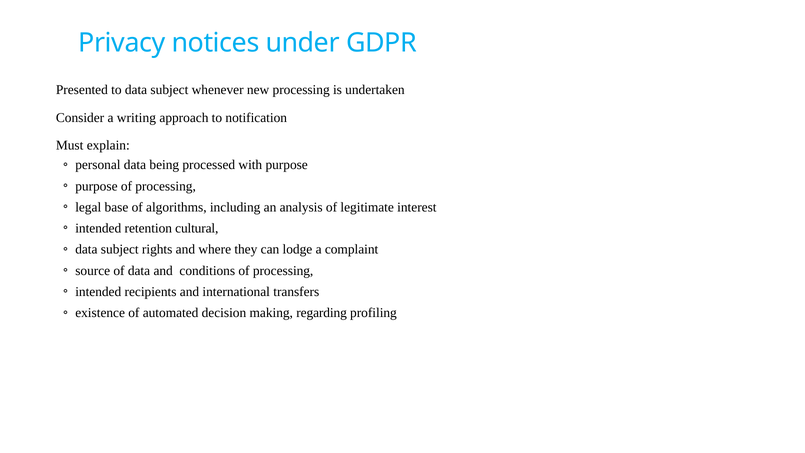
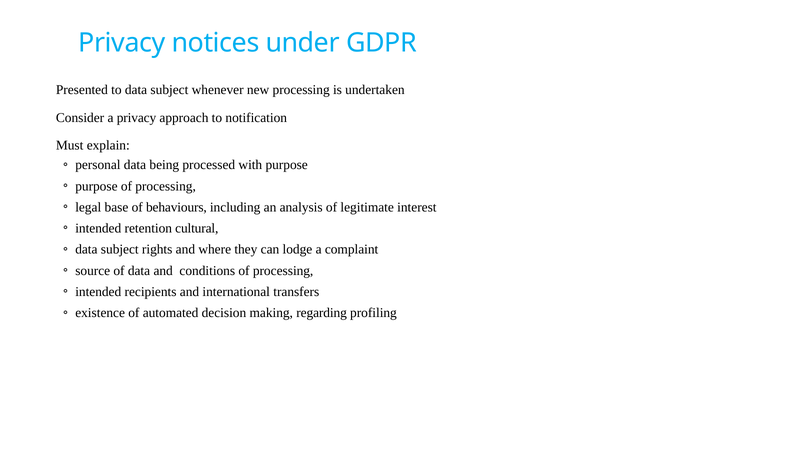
a writing: writing -> privacy
algorithms: algorithms -> behaviours
